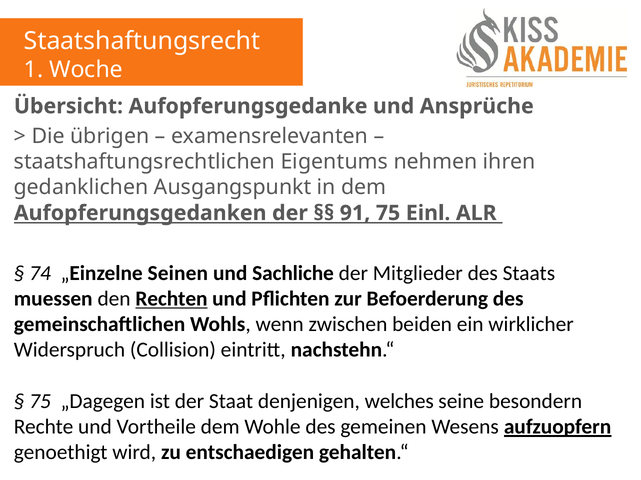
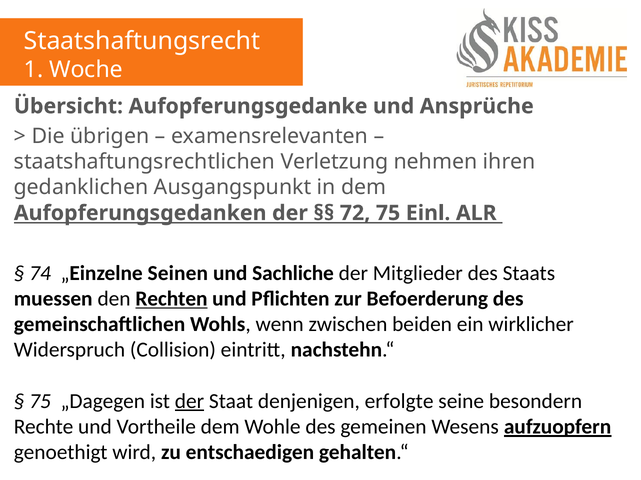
Eigentums: Eigentums -> Verletzung
91: 91 -> 72
der at (189, 402) underline: none -> present
welches: welches -> erfolgte
